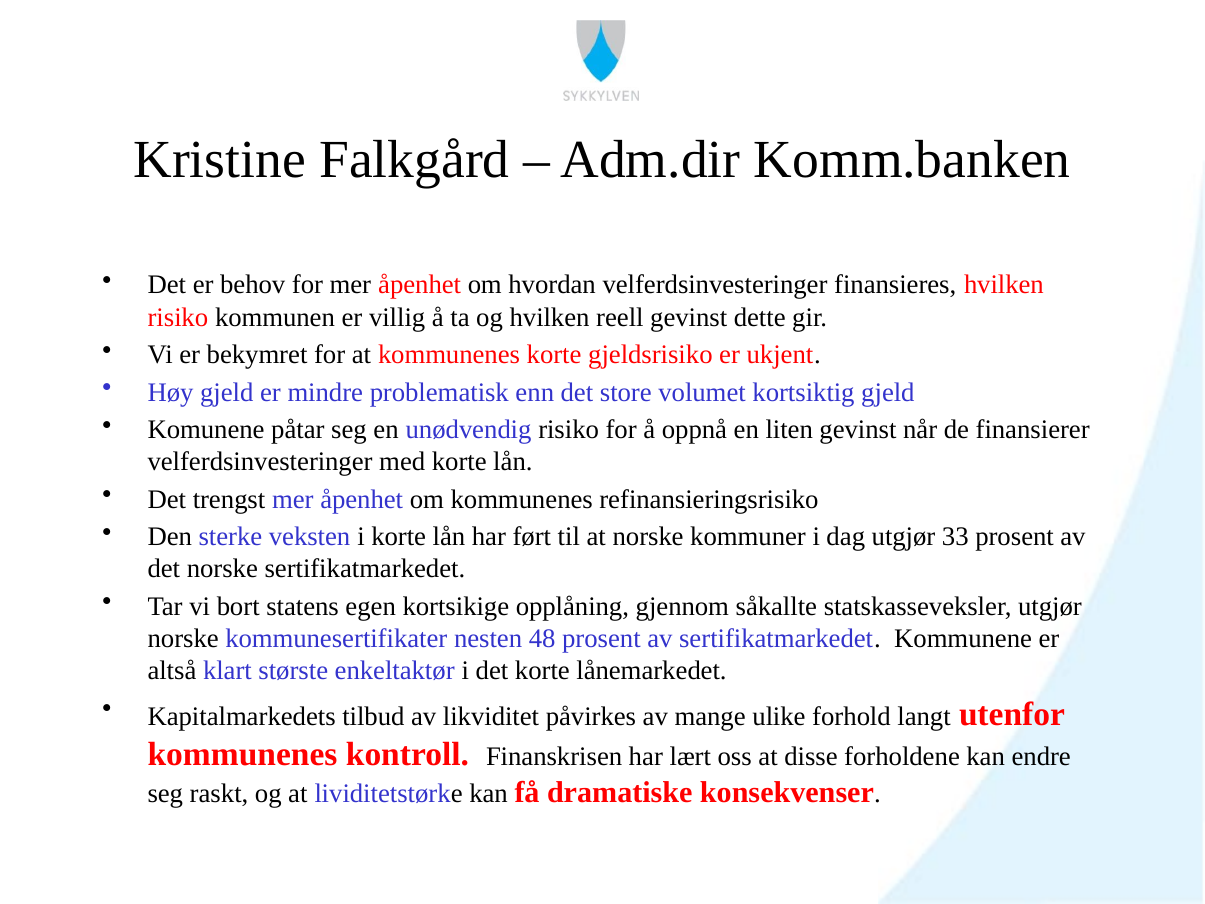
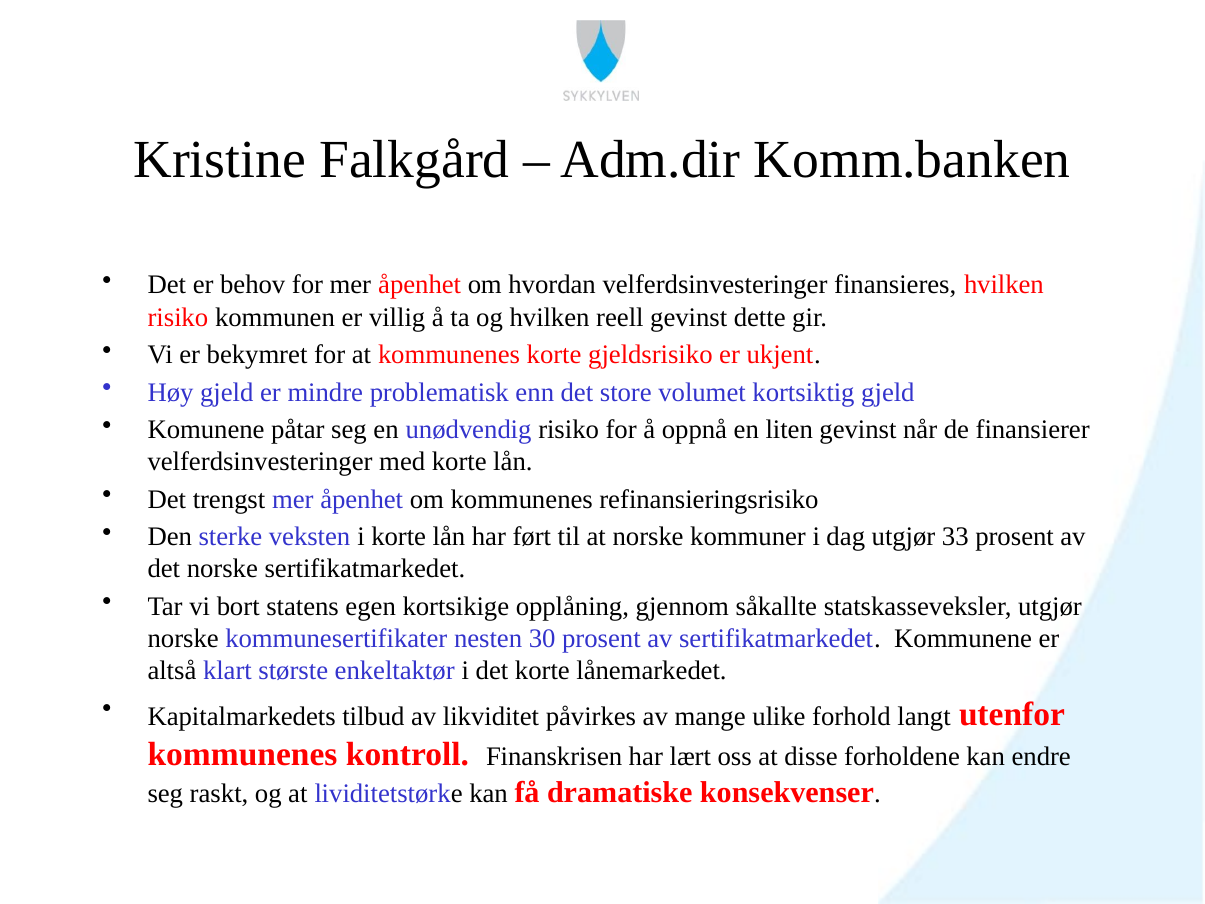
48: 48 -> 30
